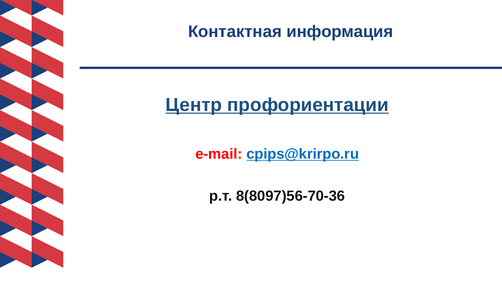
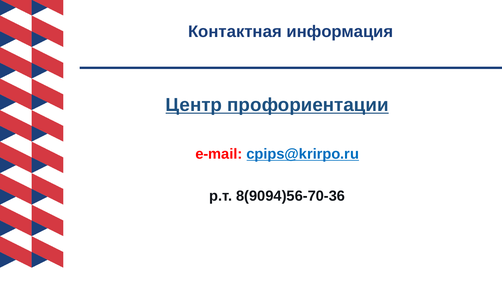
8(8097)56-70-36: 8(8097)56-70-36 -> 8(9094)56-70-36
